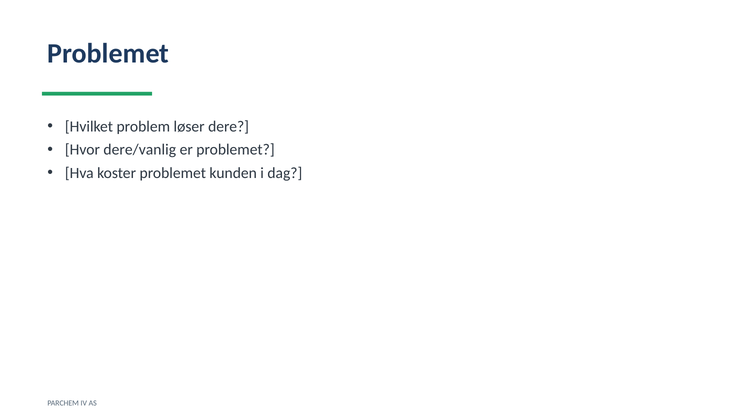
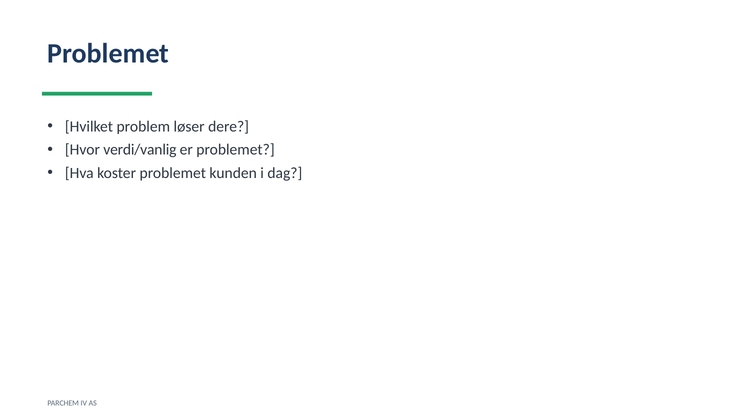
dere/vanlig: dere/vanlig -> verdi/vanlig
